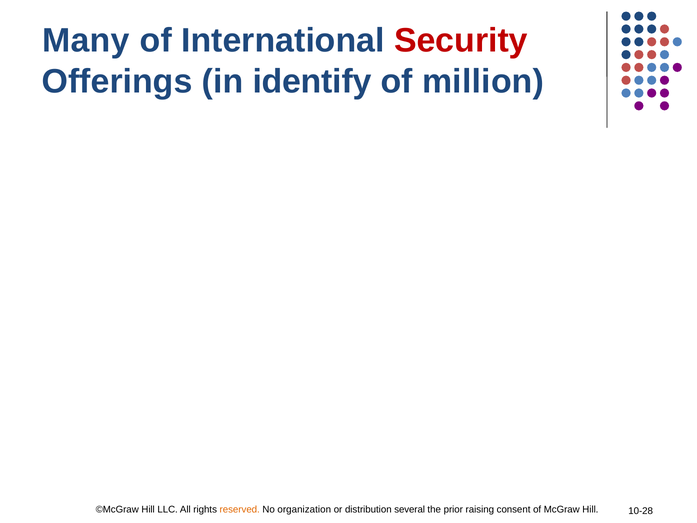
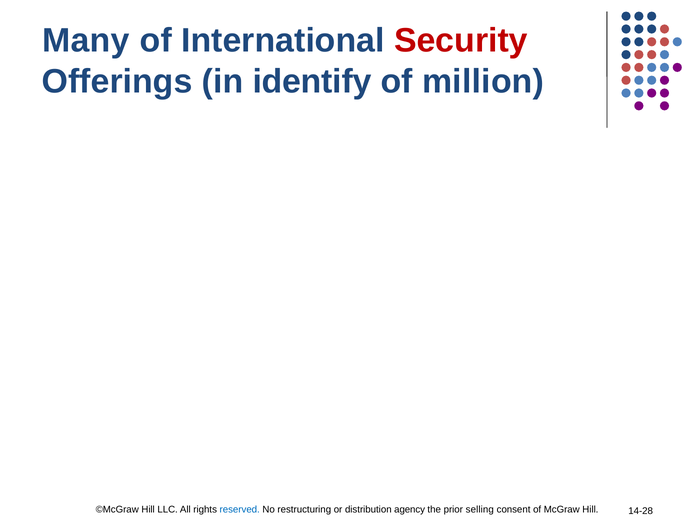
reserved colour: orange -> blue
organization: organization -> restructuring
several: several -> agency
raising: raising -> selling
10-28: 10-28 -> 14-28
